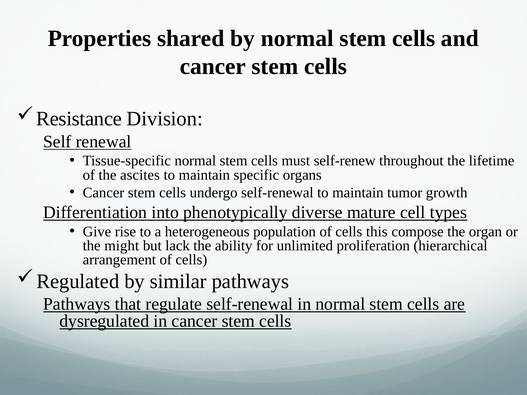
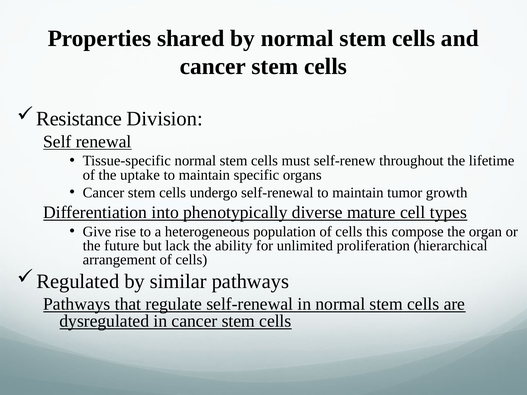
ascites: ascites -> uptake
might: might -> future
